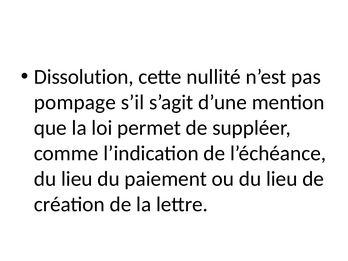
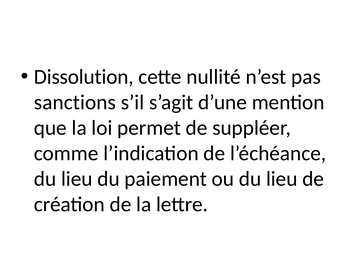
pompage: pompage -> sanctions
